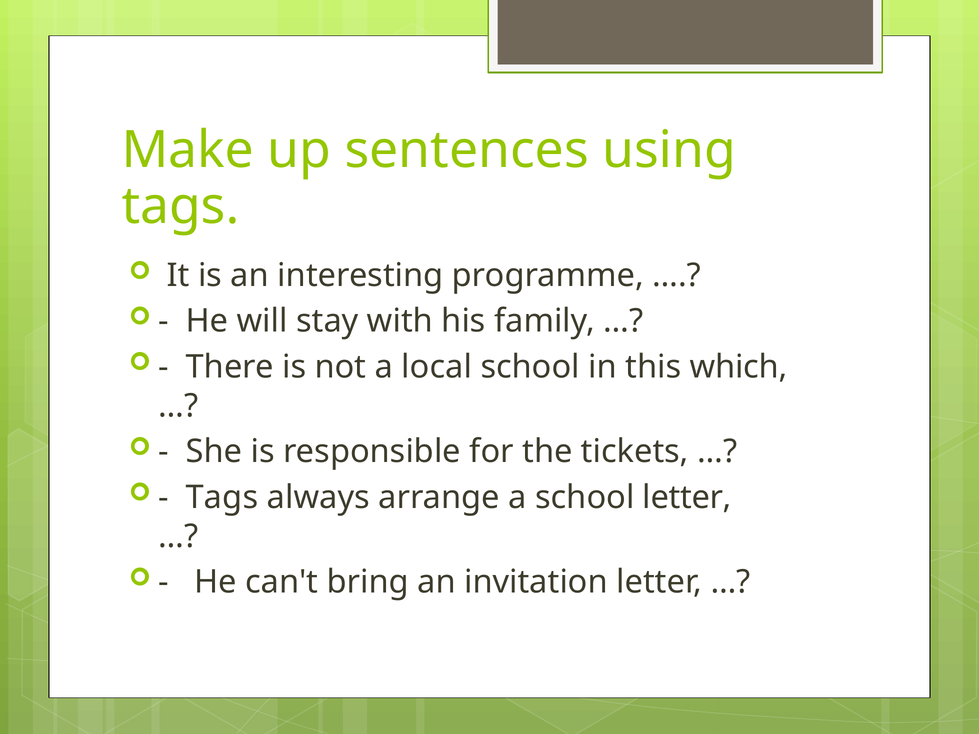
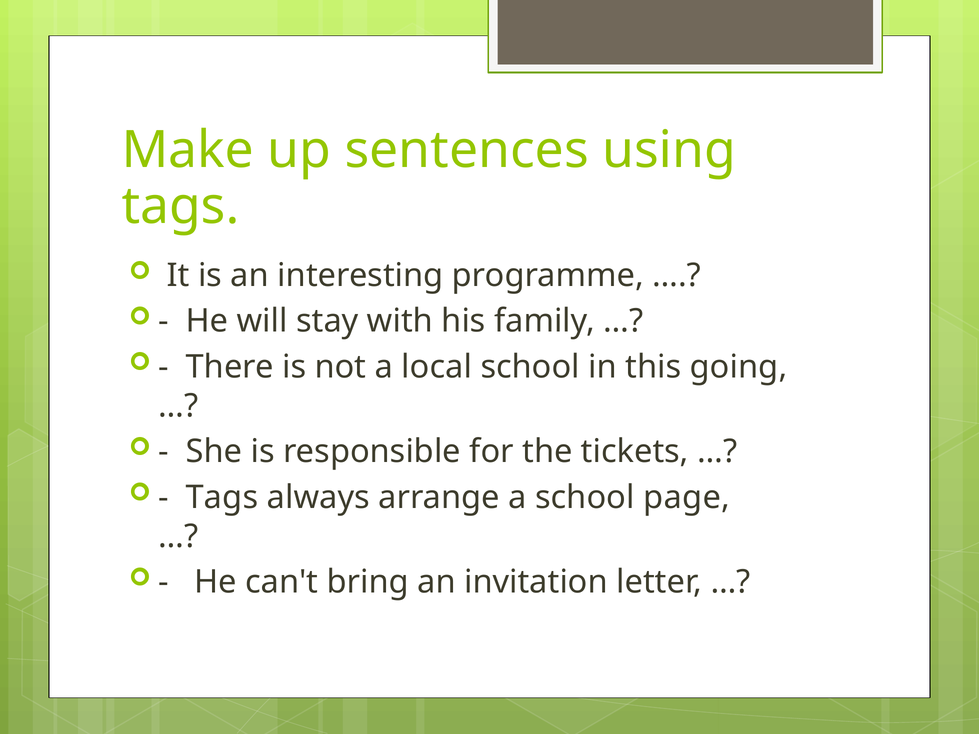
which: which -> going
school letter: letter -> page
